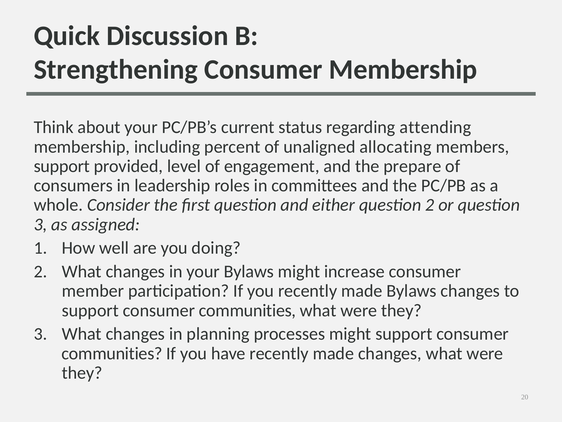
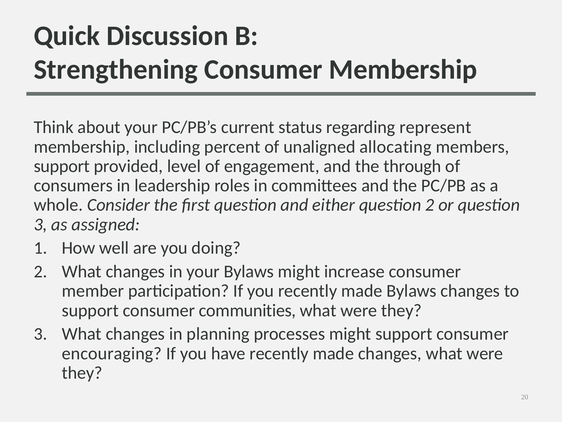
attending: attending -> represent
prepare: prepare -> through
communities at (112, 353): communities -> encouraging
